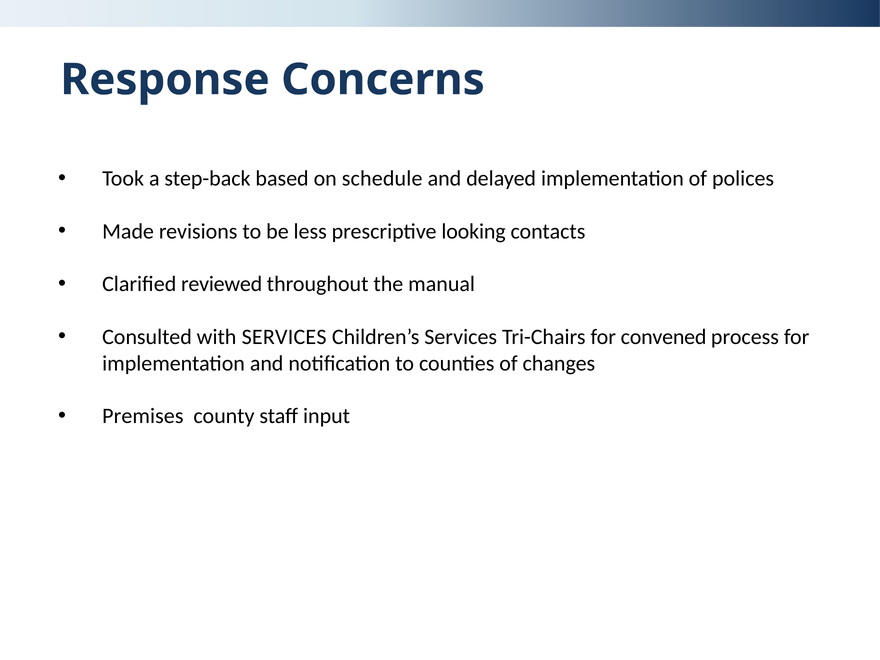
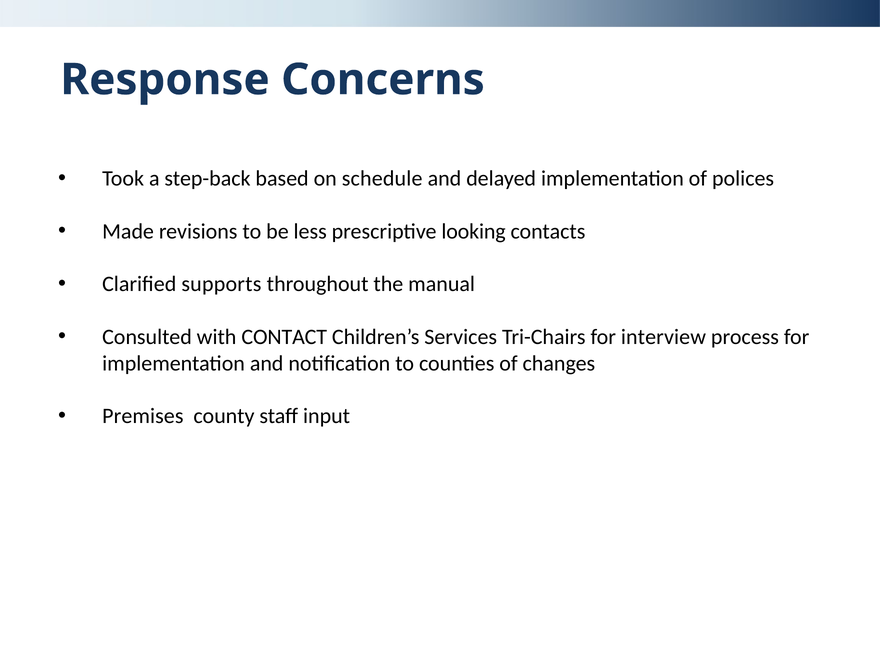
reviewed: reviewed -> supports
with SERVICES: SERVICES -> CONTACT
convened: convened -> interview
